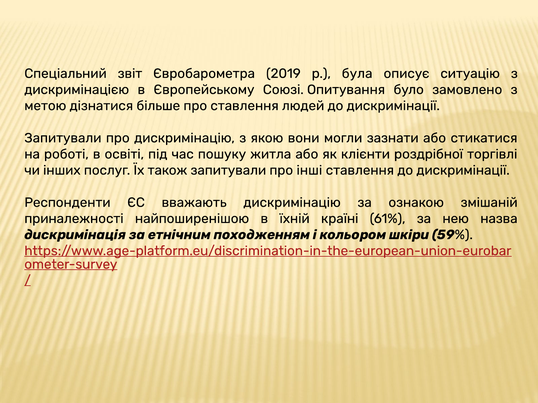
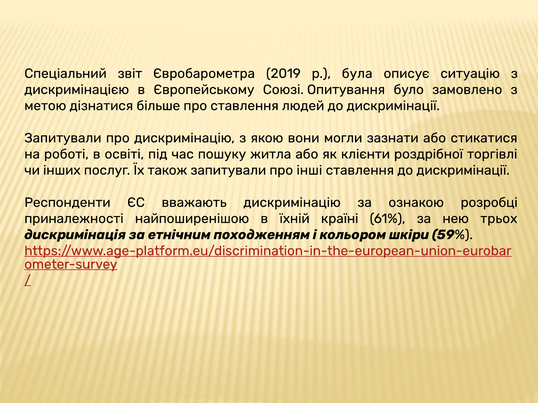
змішаній: змішаній -> розробці
назва: назва -> трьох
